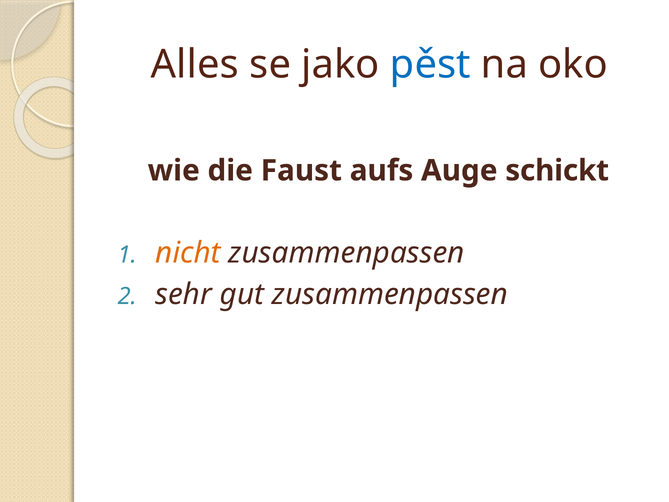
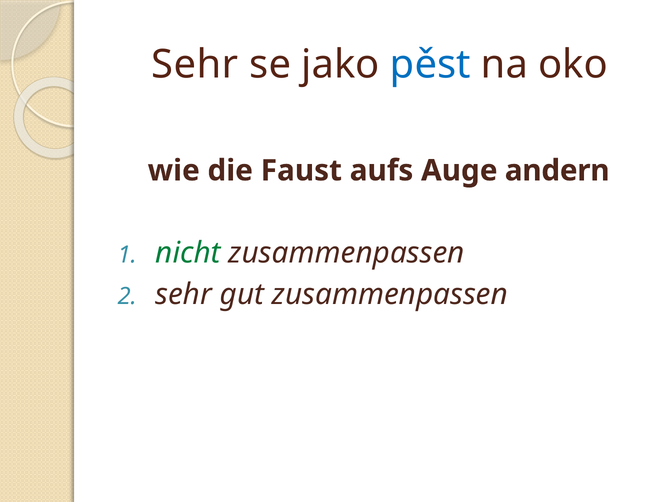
Alles at (195, 65): Alles -> Sehr
schickt: schickt -> andern
nicht colour: orange -> green
